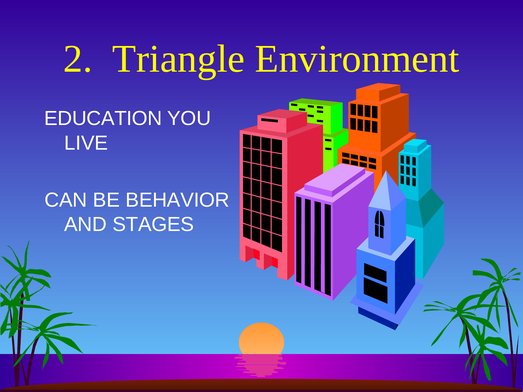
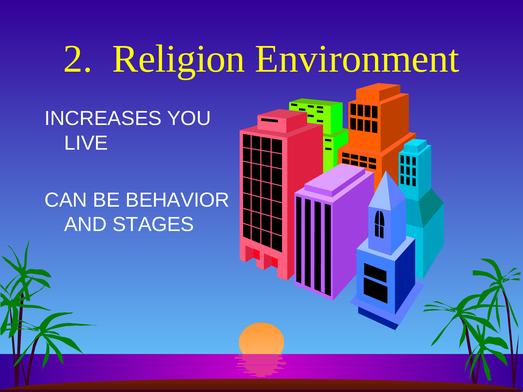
Triangle: Triangle -> Religion
EDUCATION: EDUCATION -> INCREASES
